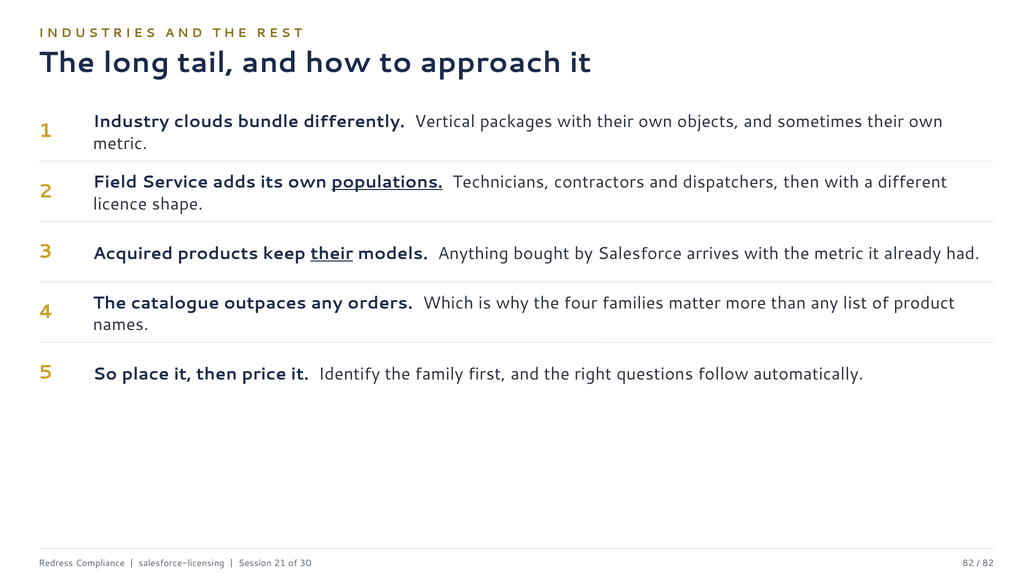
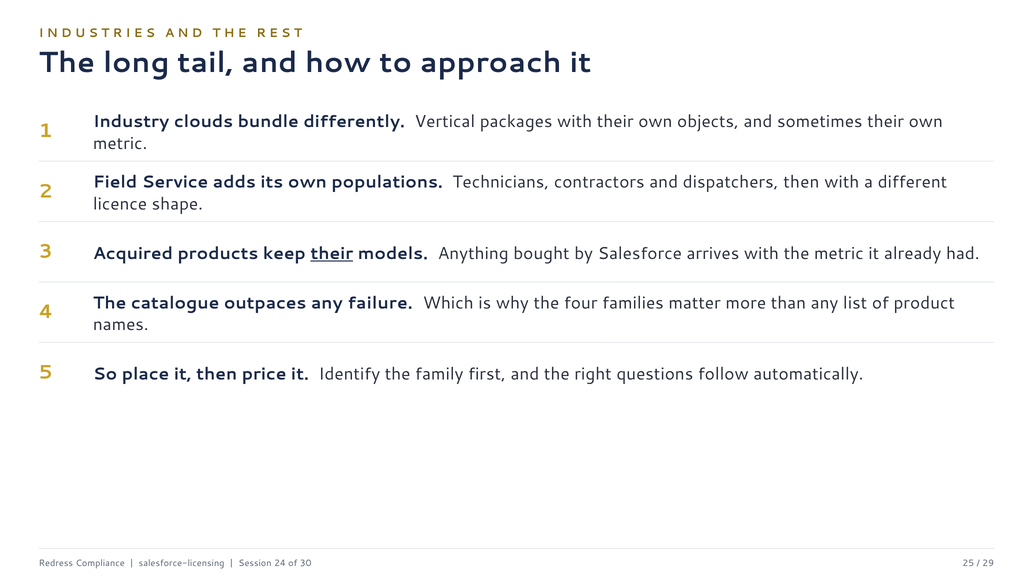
populations underline: present -> none
orders: orders -> failure
21: 21 -> 24
30 82: 82 -> 25
82 at (988, 563): 82 -> 29
